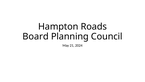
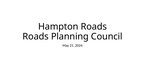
Board at (36, 36): Board -> Roads
